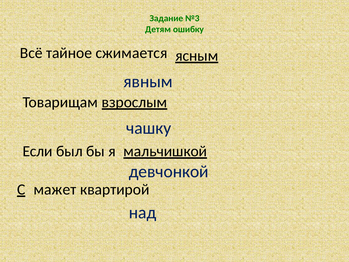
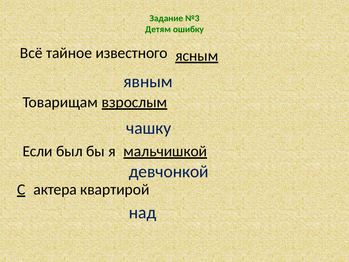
сжимается: сжимается -> известного
мажет: мажет -> актера
